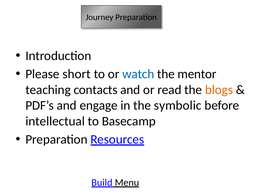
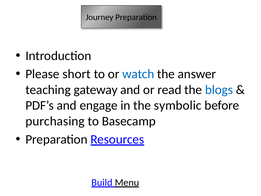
mentor: mentor -> answer
contacts: contacts -> gateway
blogs colour: orange -> blue
intellectual: intellectual -> purchasing
